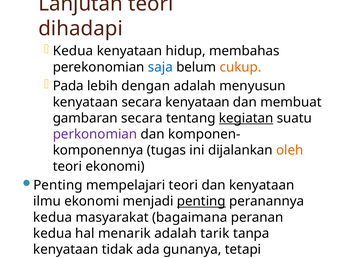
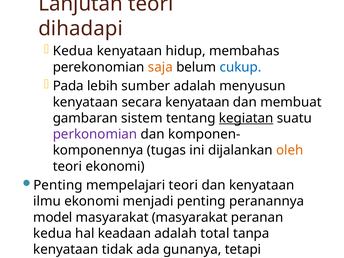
saja at (160, 67) colour: blue -> orange
cukup colour: orange -> blue
dengan: dengan -> sumber
gambaran secara: secara -> sistem
penting at (201, 201) underline: present -> none
kedua at (53, 217): kedua -> model
masyarakat bagaimana: bagaimana -> masyarakat
menarik: menarik -> keadaan
tarik: tarik -> total
